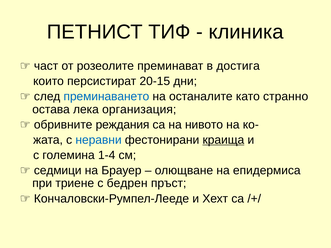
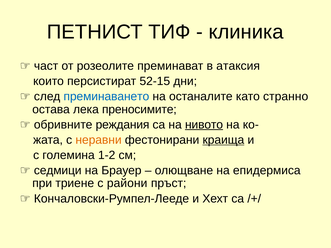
достига: достига -> атаксия
20-15: 20-15 -> 52-15
организация: организация -> преносимите
нивото underline: none -> present
неравни colour: blue -> orange
1-4: 1-4 -> 1-2
бедрен: бедрен -> райони
